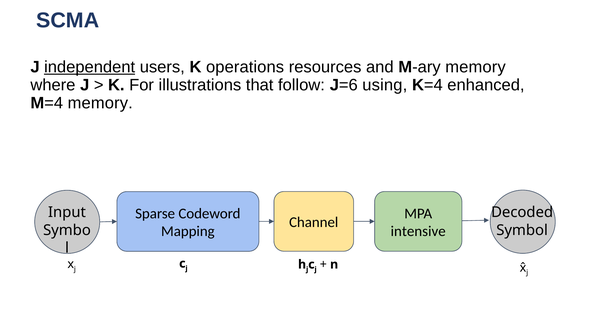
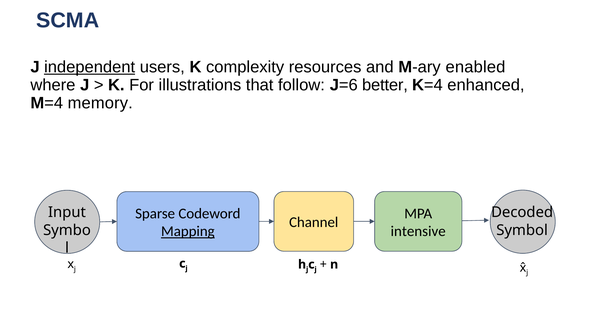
operations: operations -> complexity
M-ary memory: memory -> enabled
using: using -> better
Mapping underline: none -> present
